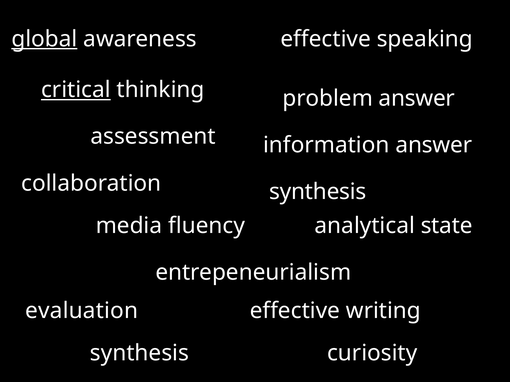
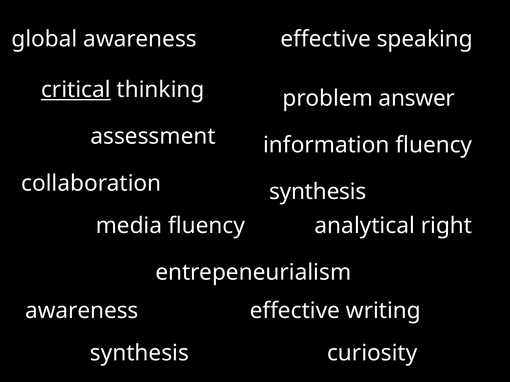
global underline: present -> none
information answer: answer -> fluency
state: state -> right
evaluation at (82, 311): evaluation -> awareness
